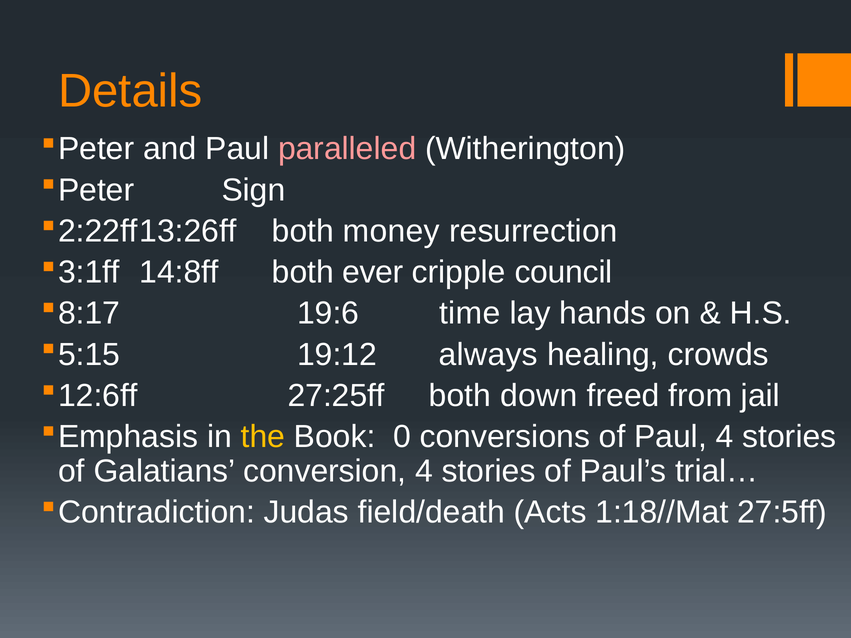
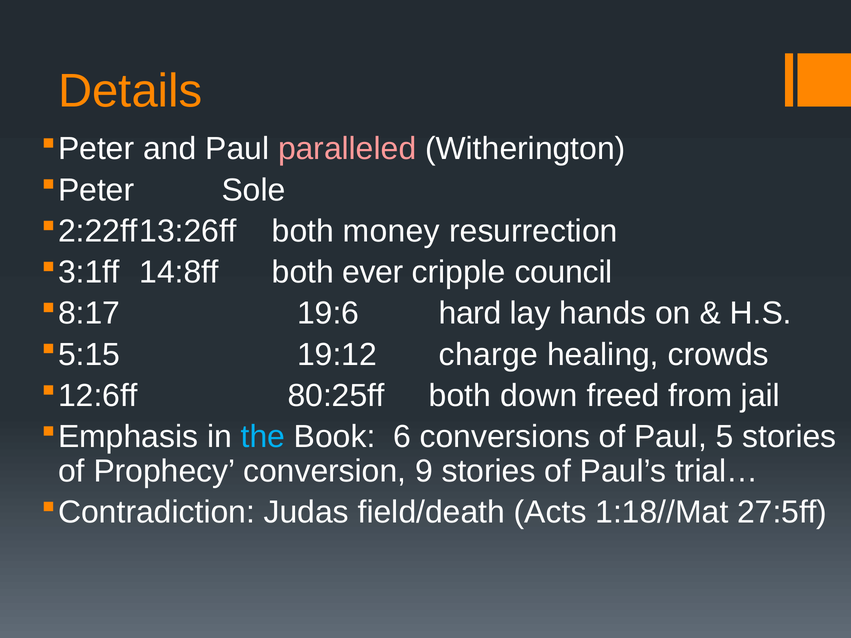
Sign: Sign -> Sole
time: time -> hard
always: always -> charge
27:25ff: 27:25ff -> 80:25ff
the colour: yellow -> light blue
0: 0 -> 6
Paul 4: 4 -> 5
Galatians: Galatians -> Prophecy
conversion 4: 4 -> 9
